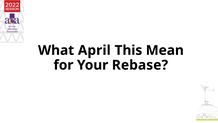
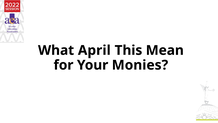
Rebase: Rebase -> Monies
